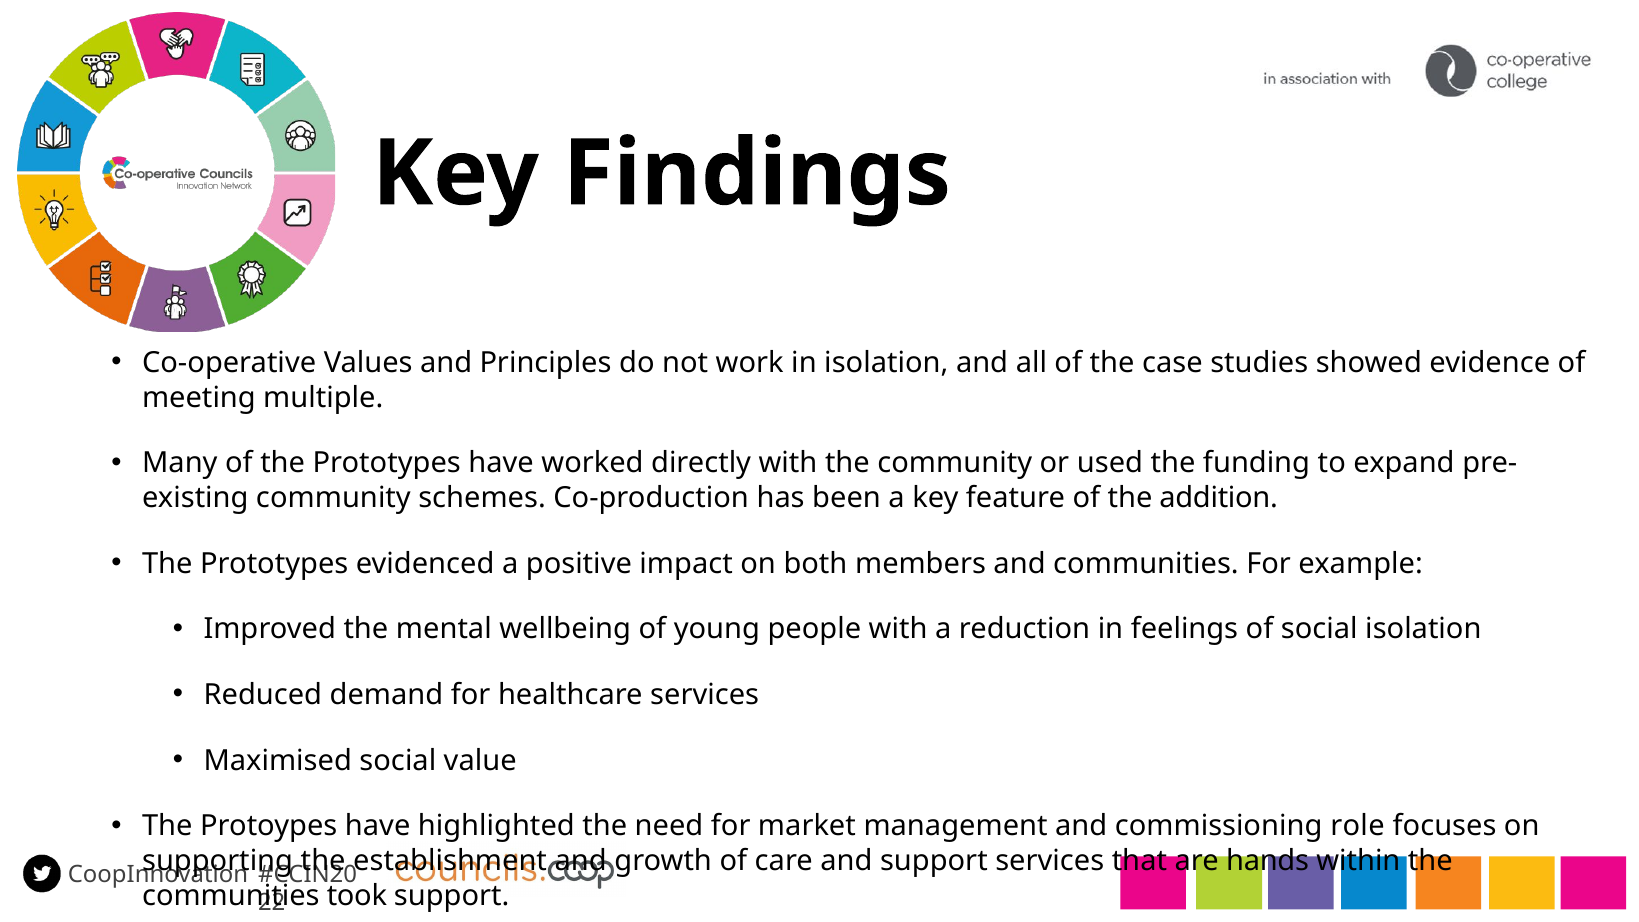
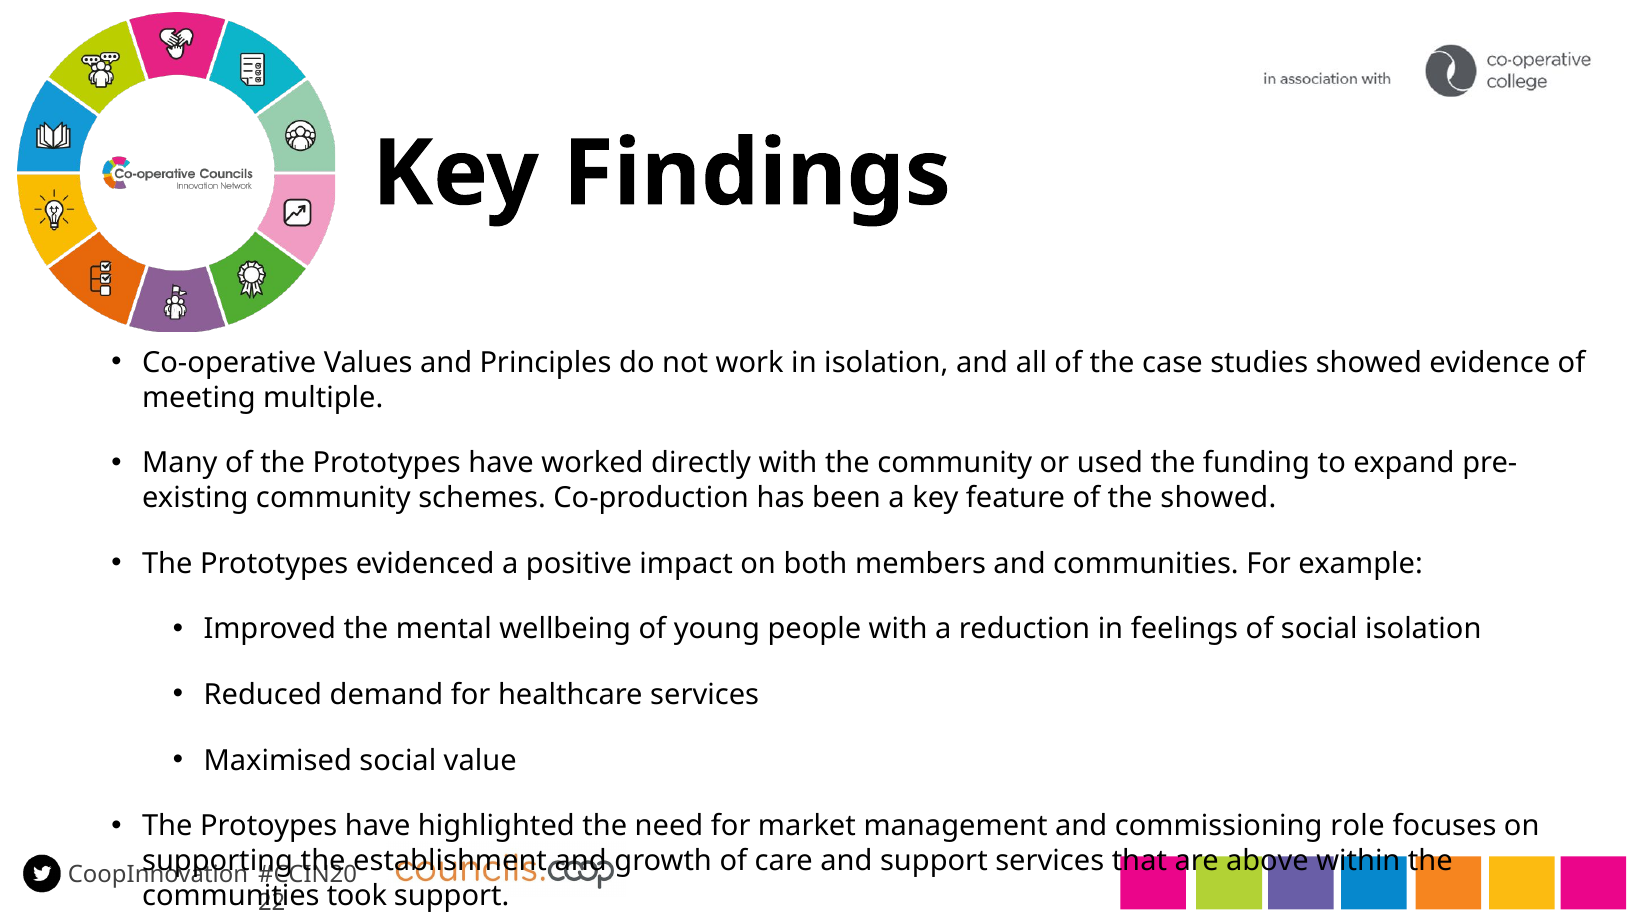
the addition: addition -> showed
hands: hands -> above
